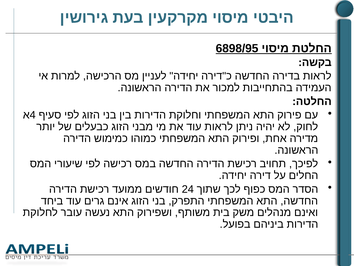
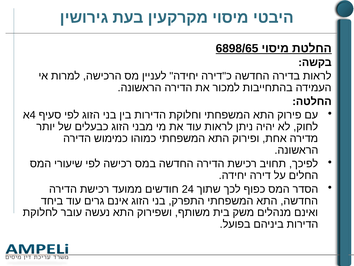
6898/95: 6898/95 -> 6898/65
